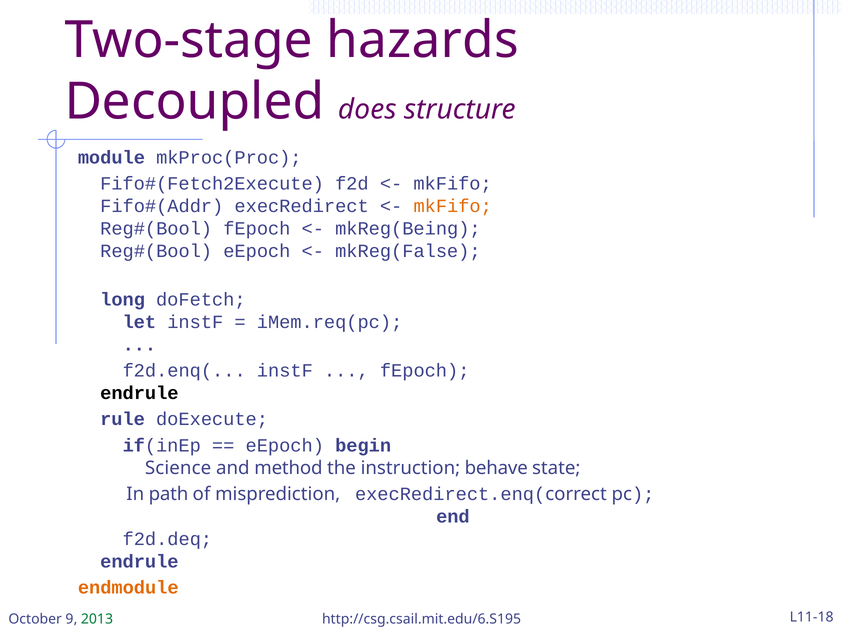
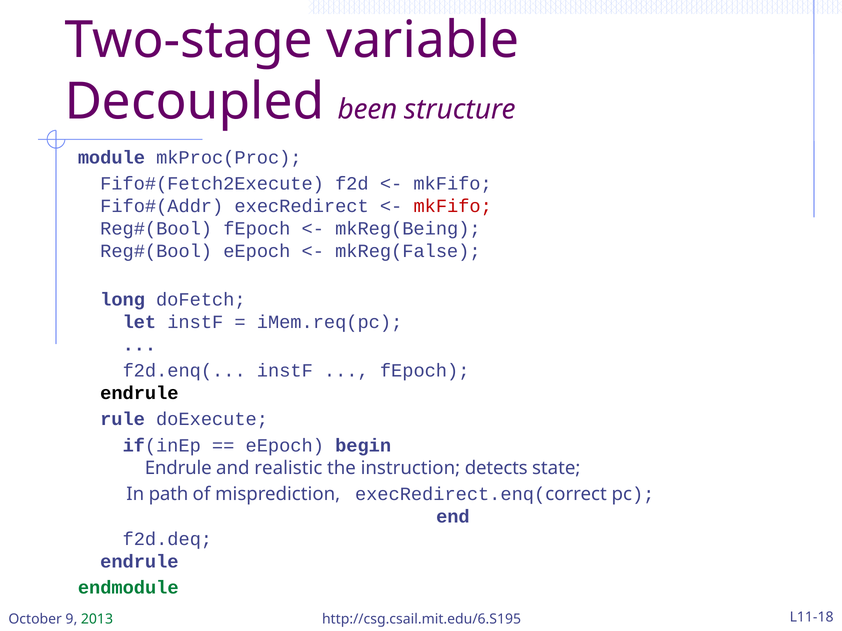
hazards: hazards -> variable
does: does -> been
mkFifo at (453, 206) colour: orange -> red
Science at (178, 468): Science -> Endrule
method: method -> realistic
behave: behave -> detects
endmodule colour: orange -> green
